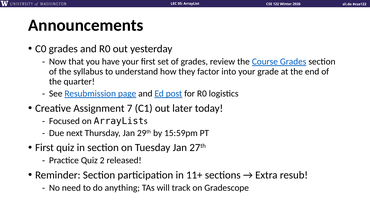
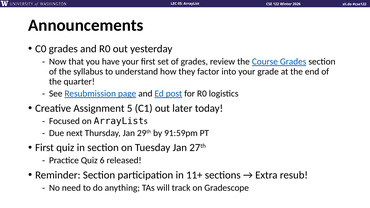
7: 7 -> 5
15:59pm: 15:59pm -> 91:59pm
2: 2 -> 6
